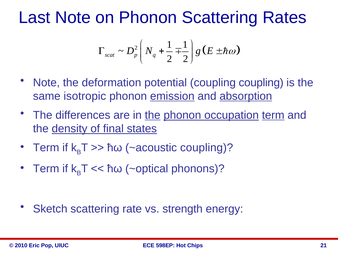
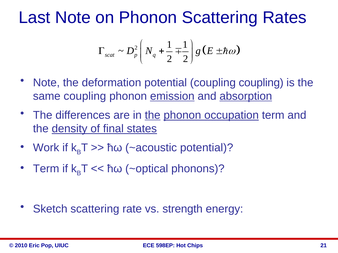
same isotropic: isotropic -> coupling
term at (273, 115) underline: present -> none
Term at (46, 148): Term -> Work
~acoustic coupling: coupling -> potential
